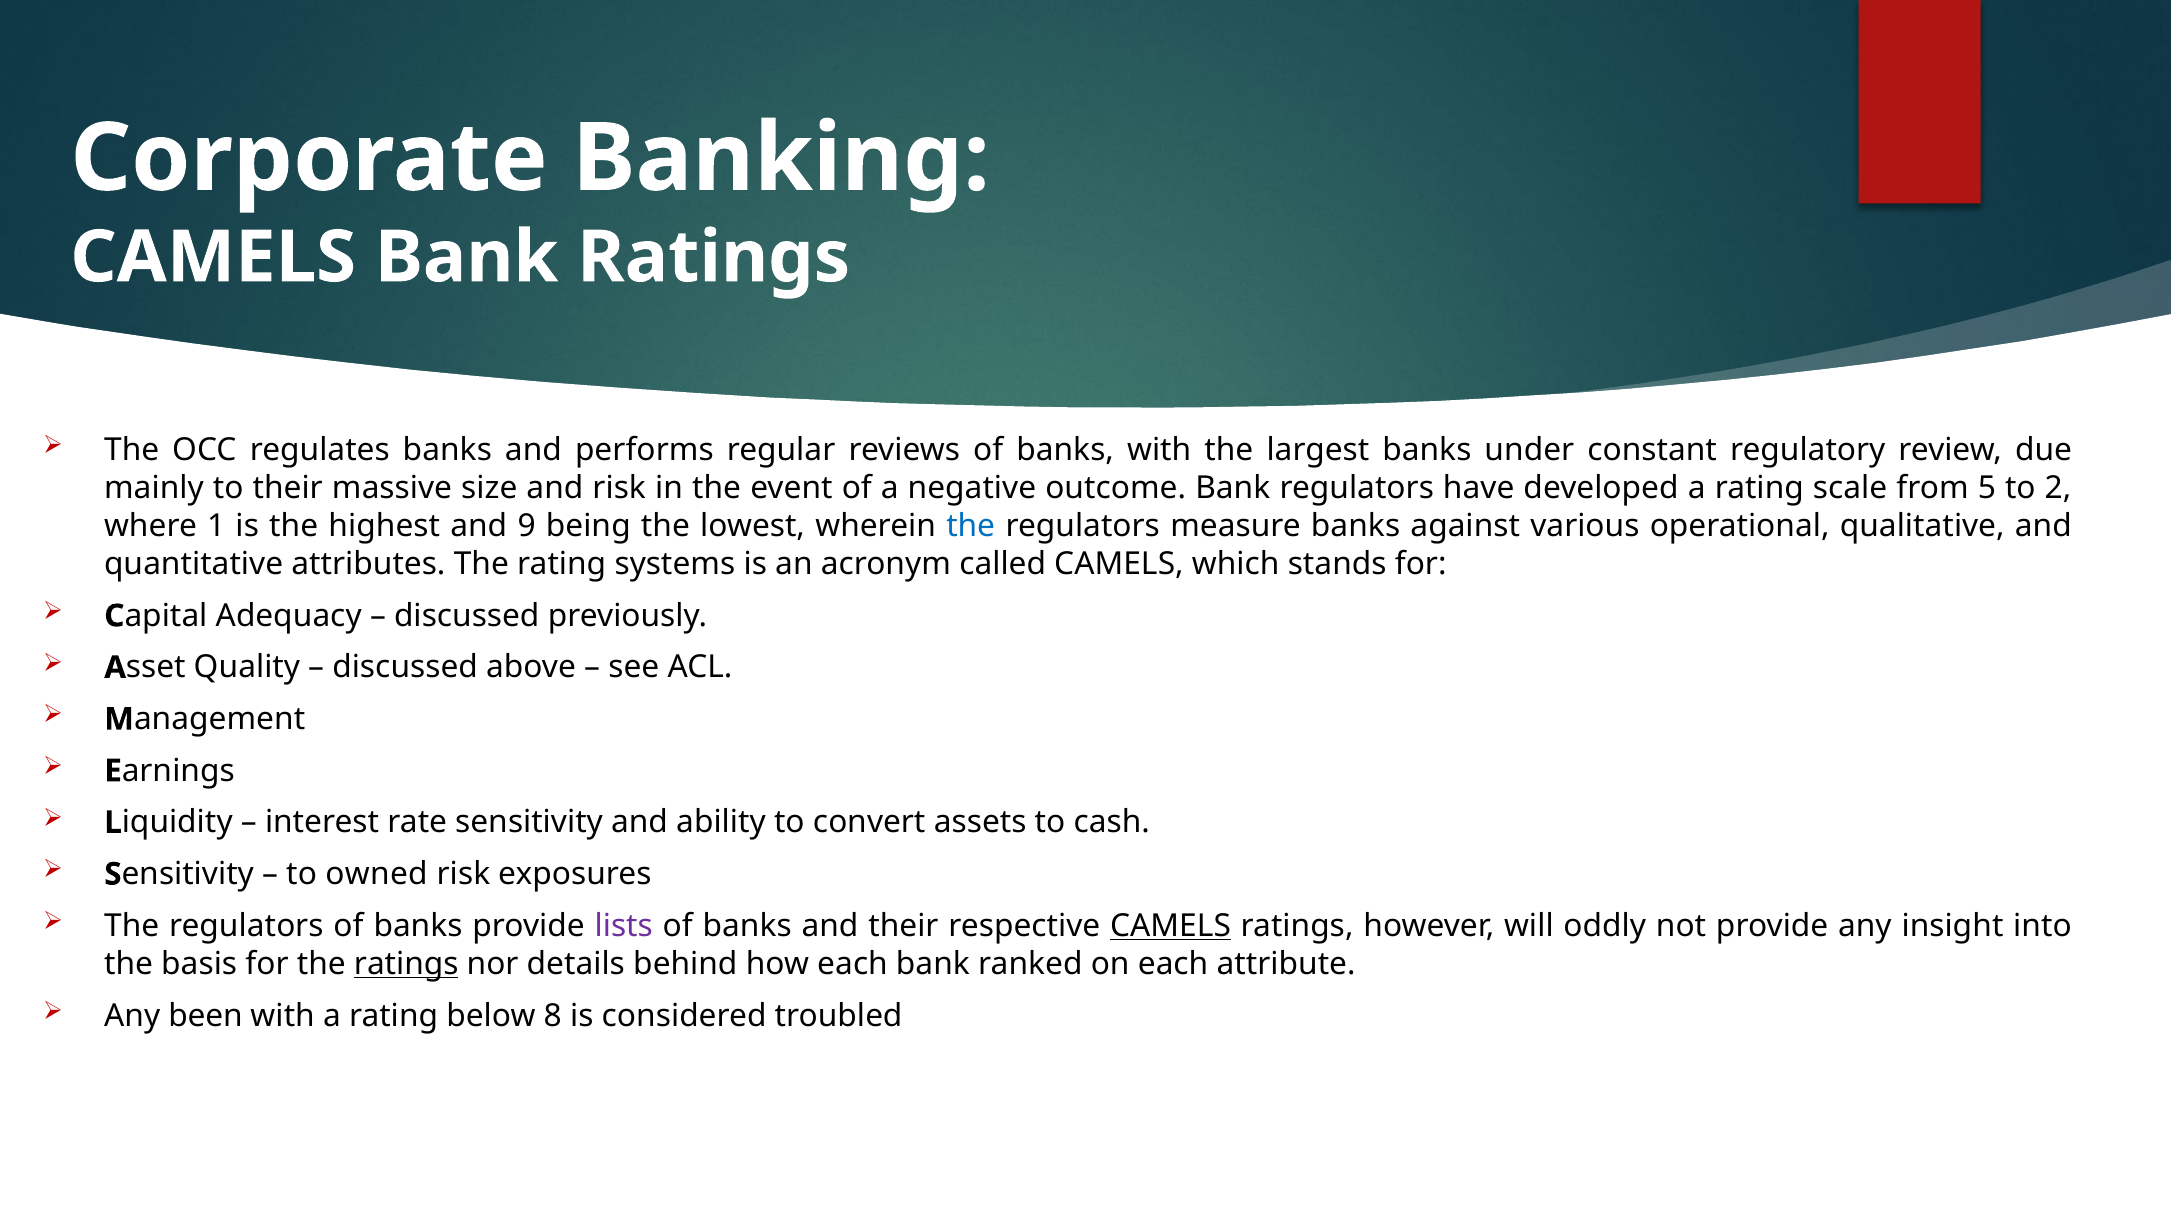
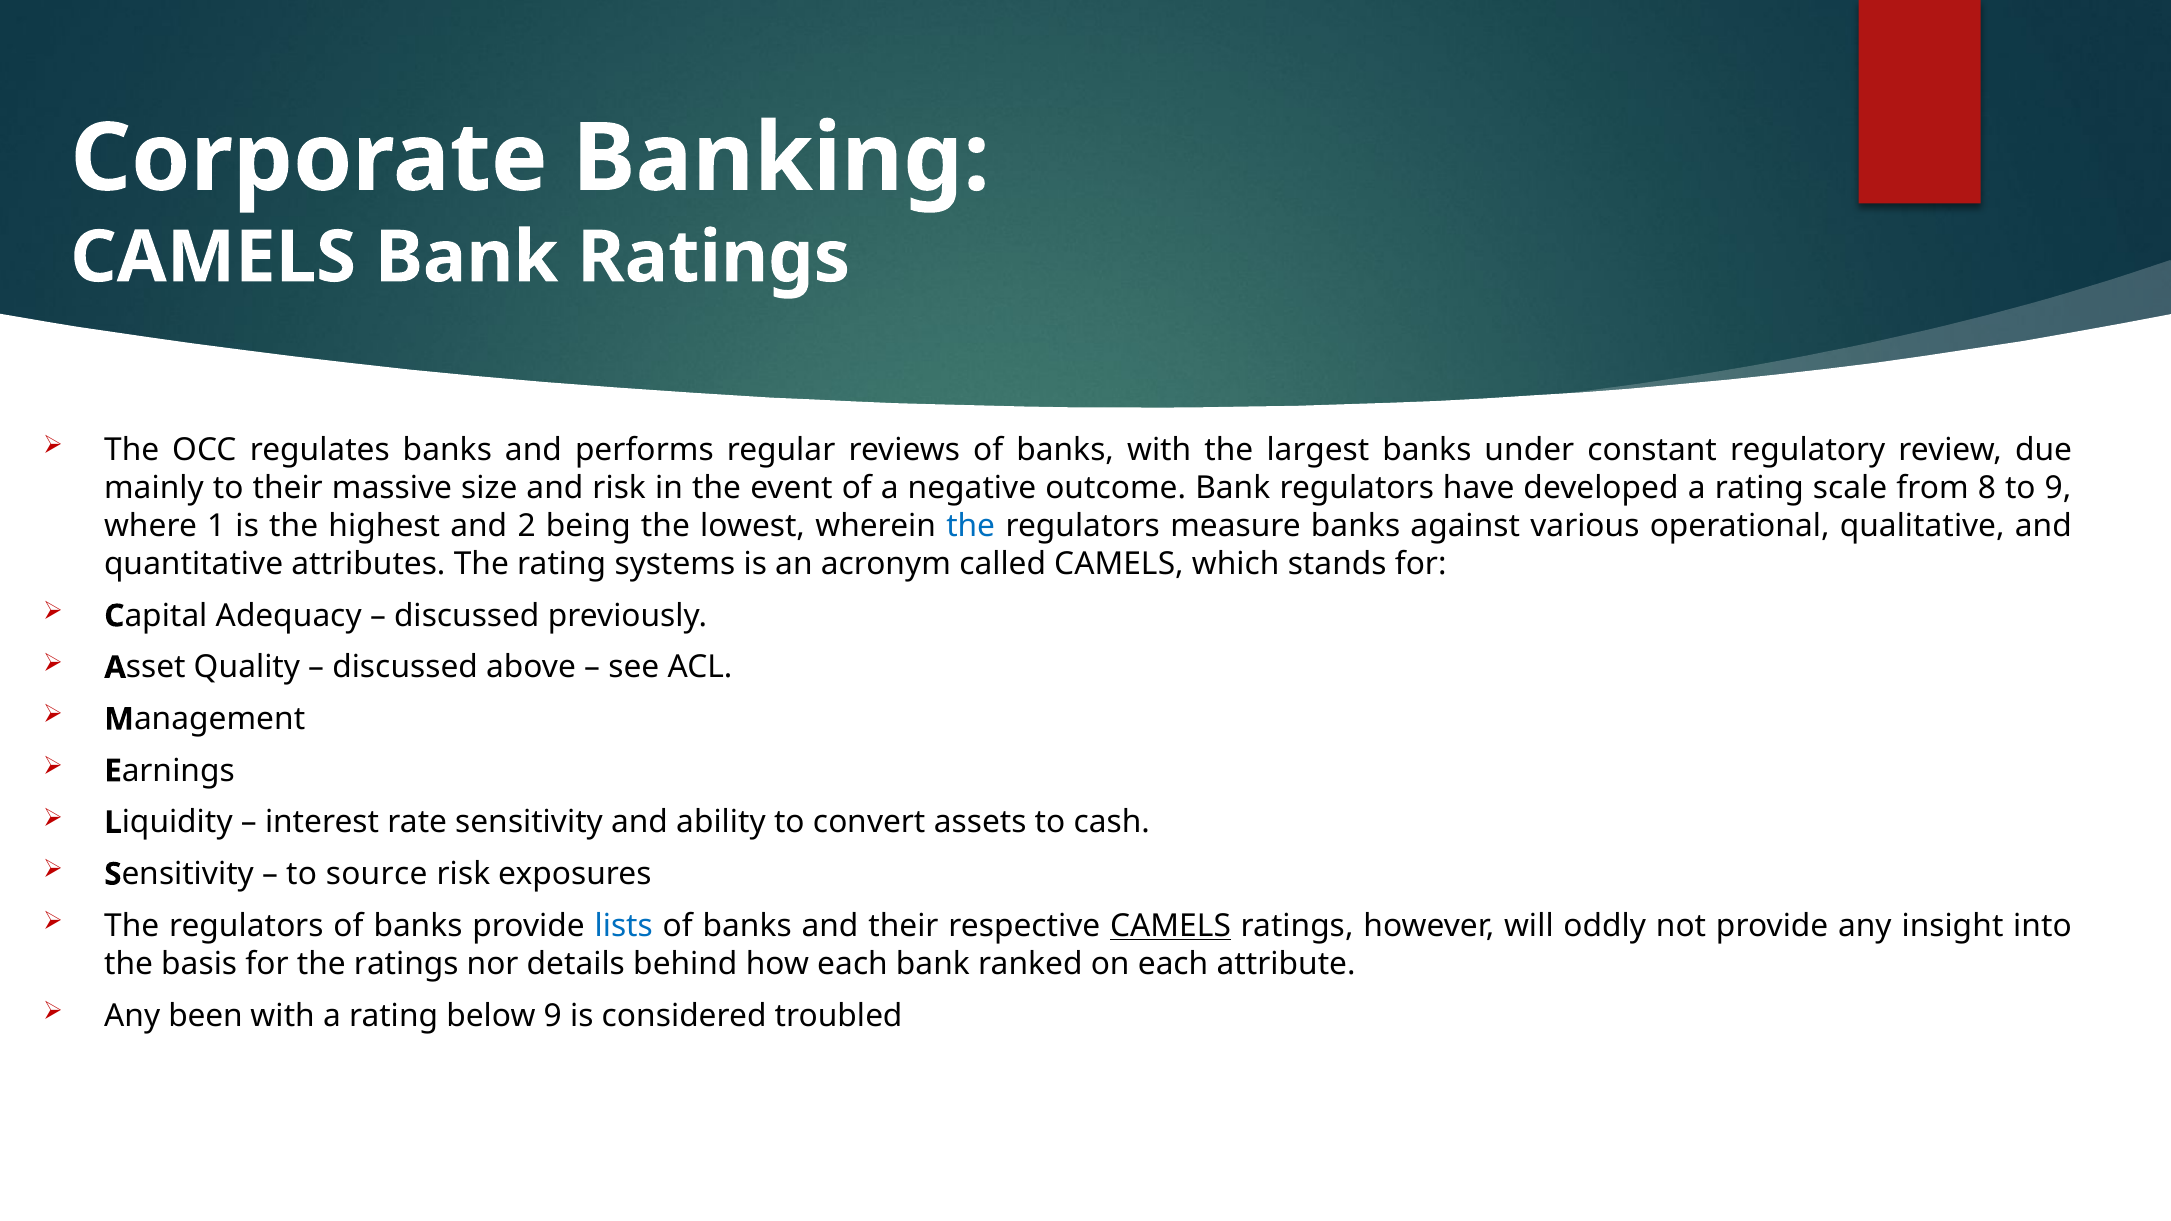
5: 5 -> 8
to 2: 2 -> 9
9: 9 -> 2
owned: owned -> source
lists colour: purple -> blue
ratings at (406, 964) underline: present -> none
below 8: 8 -> 9
